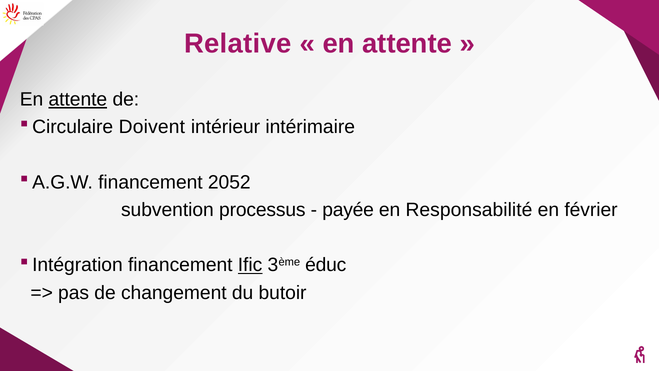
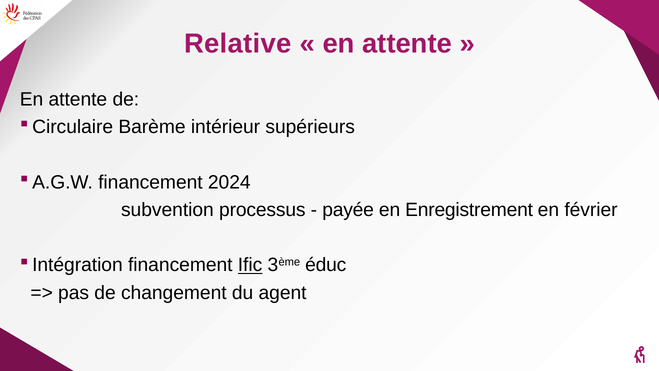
attente at (78, 99) underline: present -> none
Doivent: Doivent -> Barème
intérimaire: intérimaire -> supérieurs
2052: 2052 -> 2024
Responsabilité: Responsabilité -> Enregistrement
butoir: butoir -> agent
